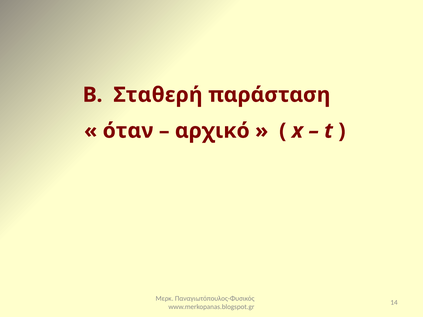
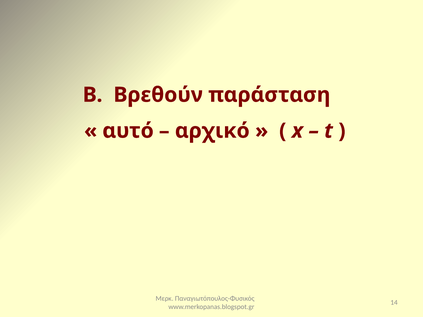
Σταθερή: Σταθερή -> Βρεθούν
όταν: όταν -> αυτό
